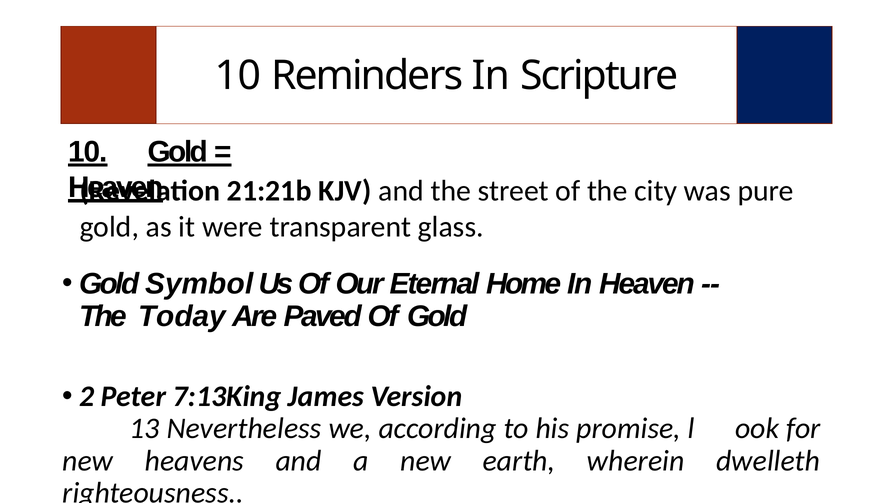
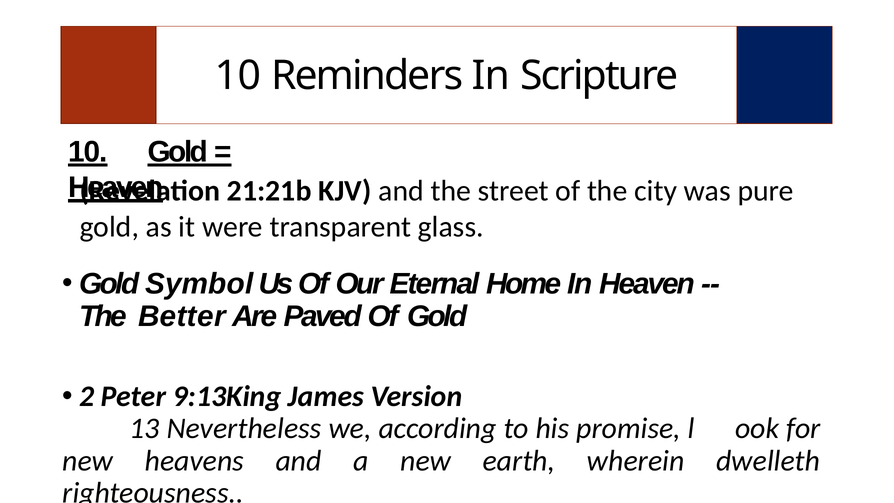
Today: Today -> Better
7:13King: 7:13King -> 9:13King
